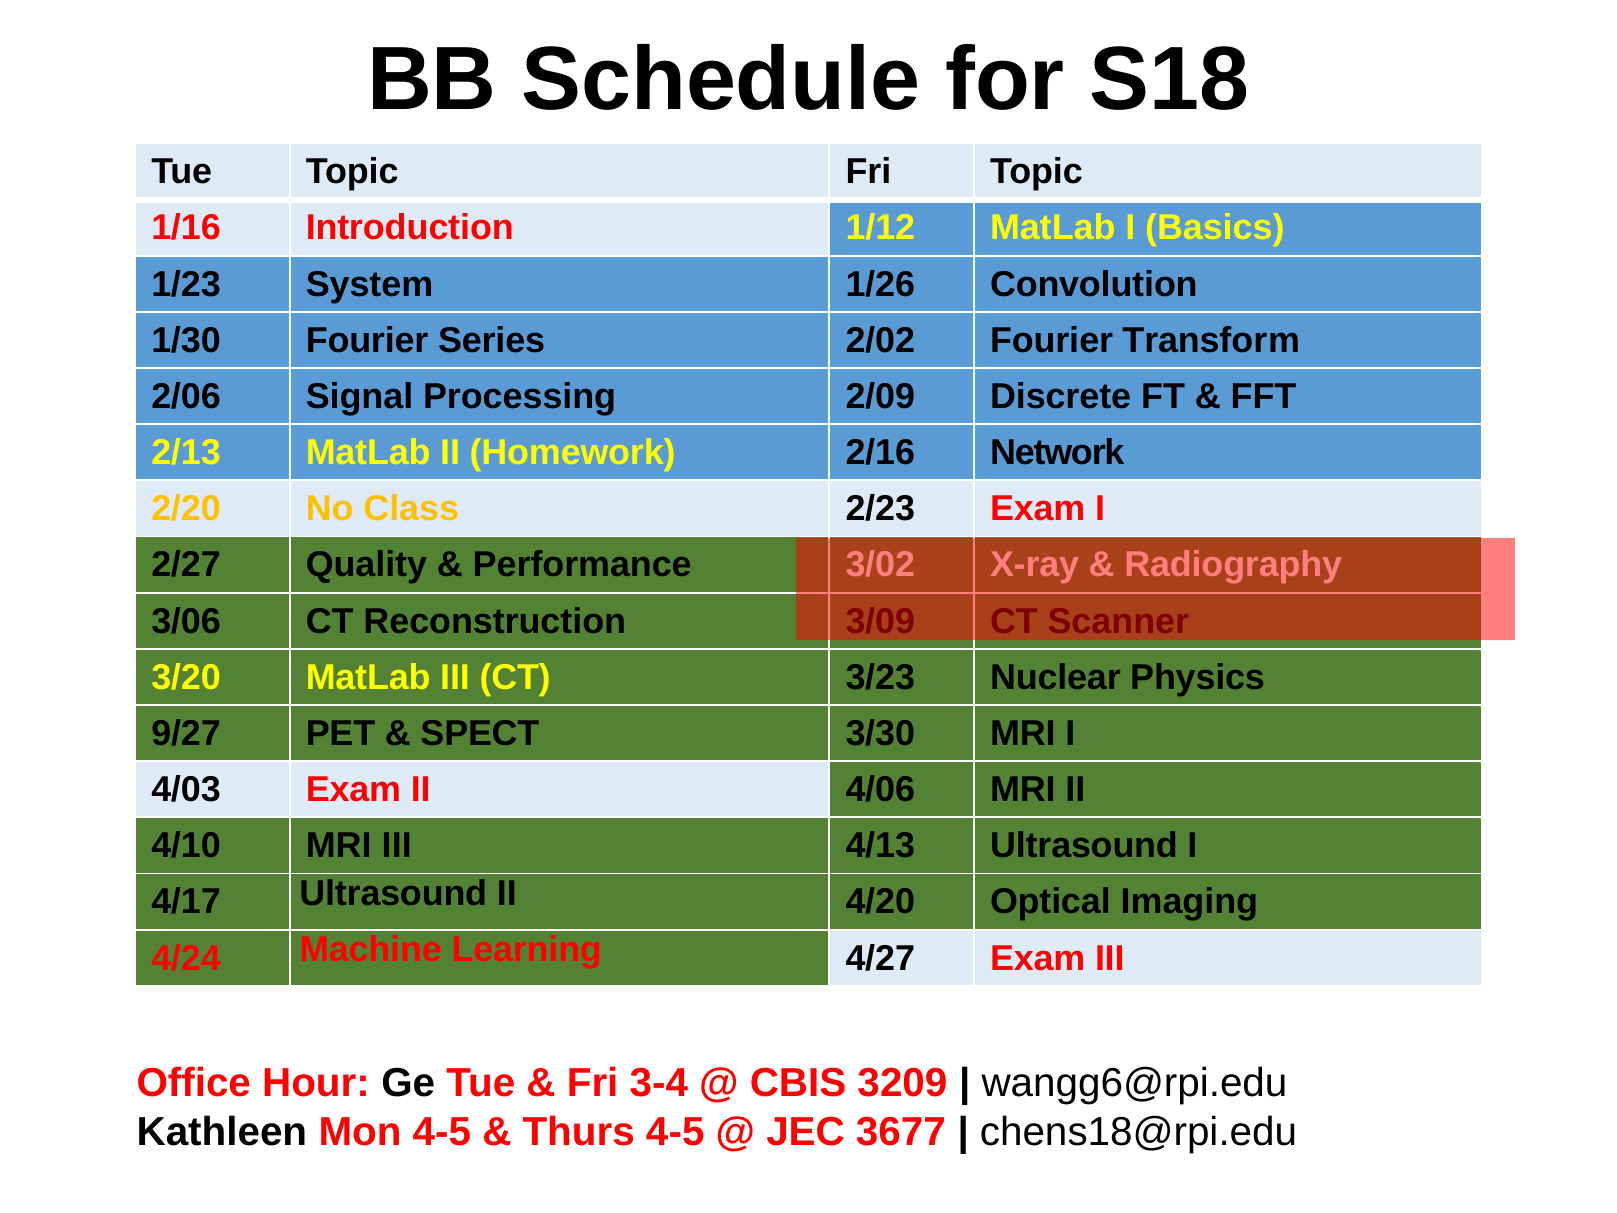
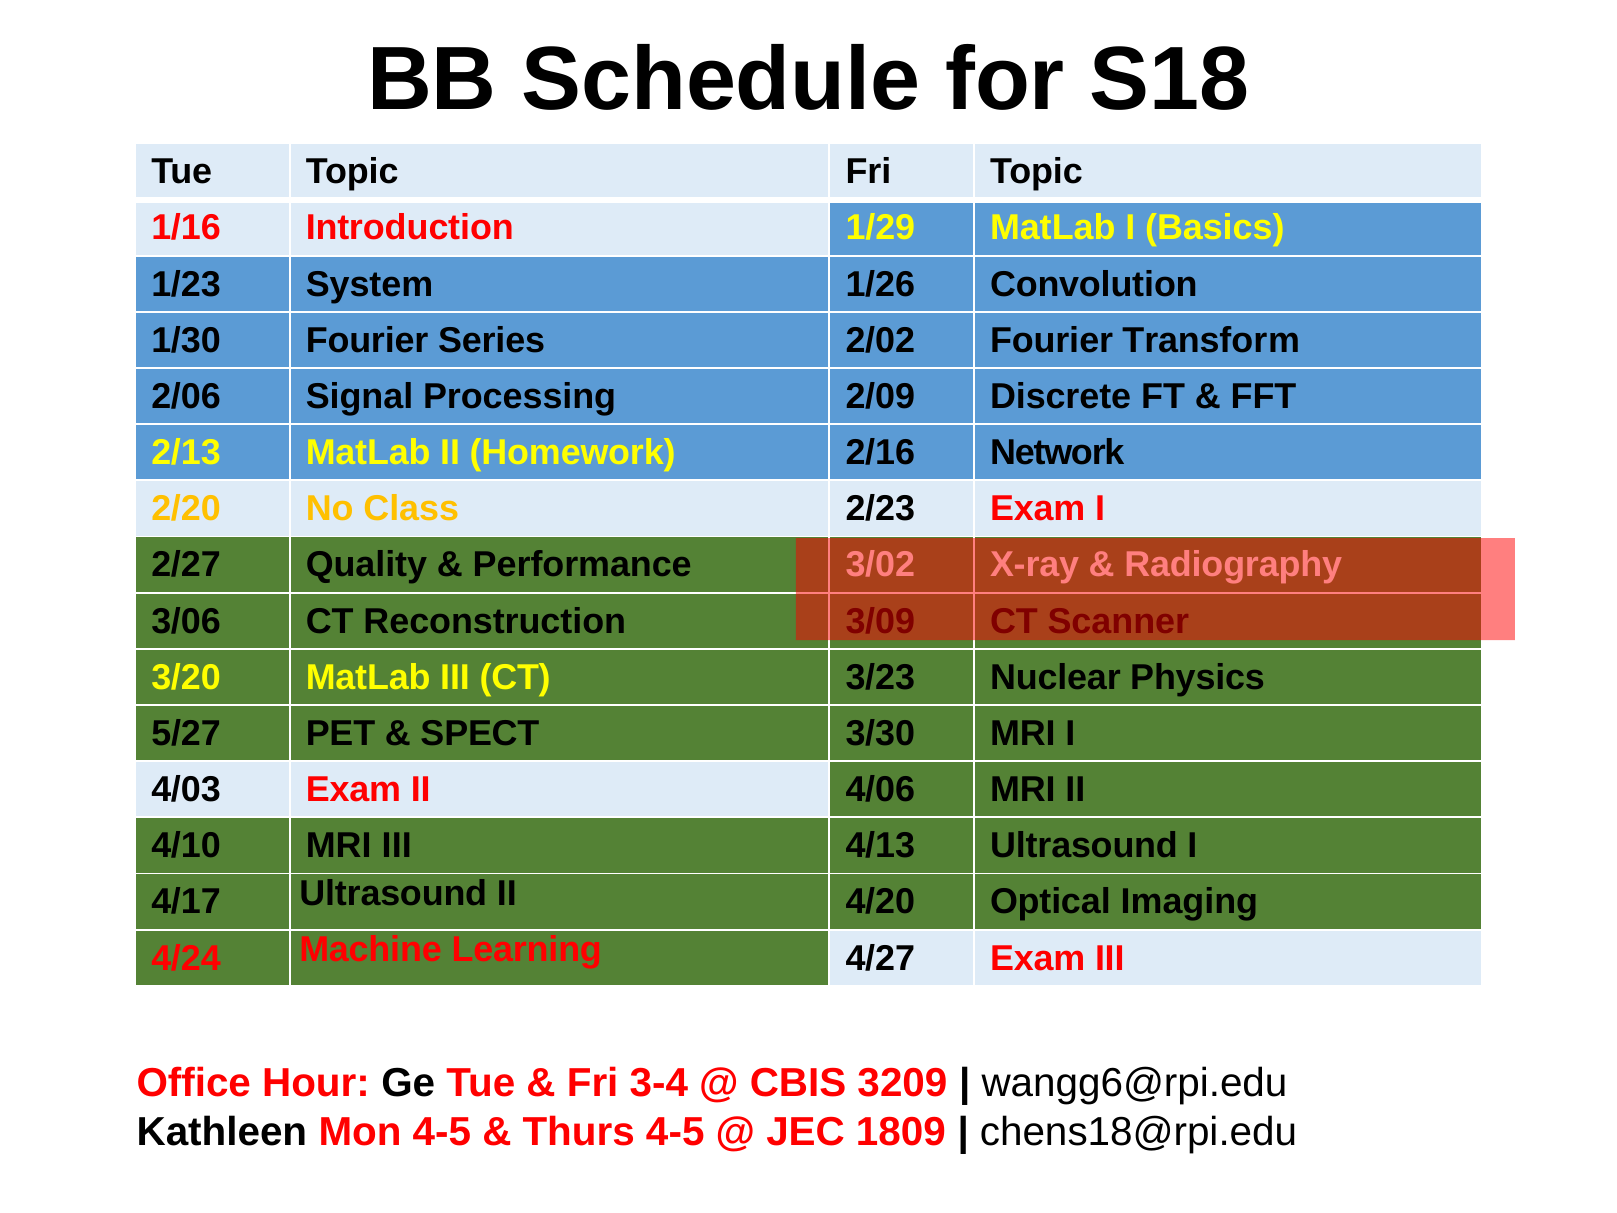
1/12: 1/12 -> 1/29
9/27: 9/27 -> 5/27
3677: 3677 -> 1809
